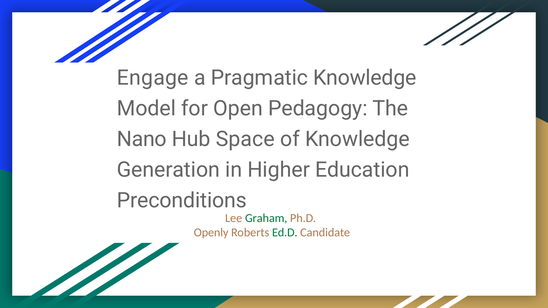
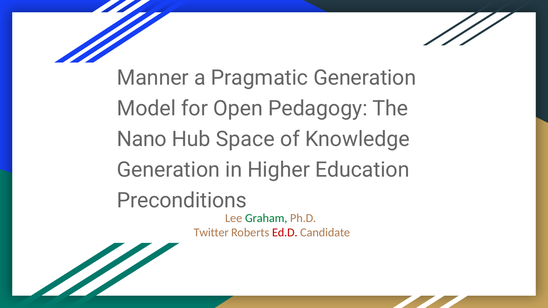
Engage: Engage -> Manner
Pragmatic Knowledge: Knowledge -> Generation
Openly: Openly -> Twitter
Ed.D colour: green -> red
